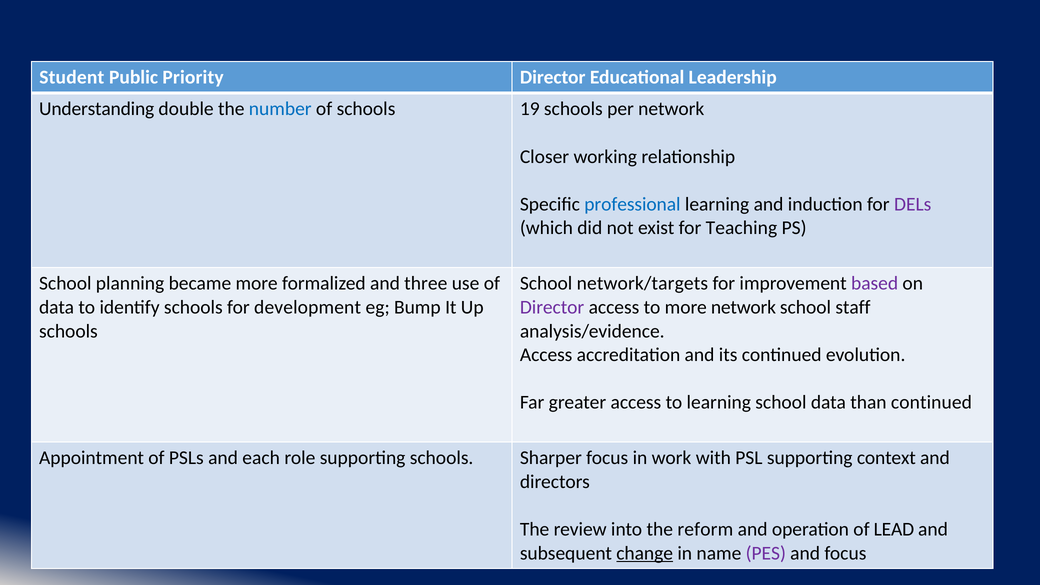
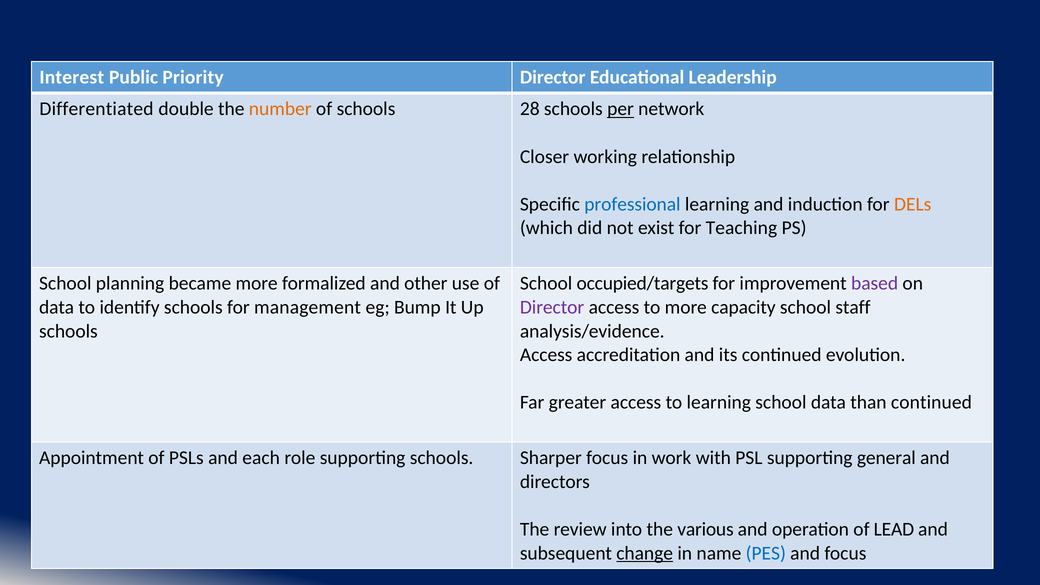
Student: Student -> Interest
Understanding: Understanding -> Differentiated
number colour: blue -> orange
19: 19 -> 28
per underline: none -> present
DELs colour: purple -> orange
three: three -> other
network/targets: network/targets -> occupied/targets
development: development -> management
more network: network -> capacity
context: context -> general
reform: reform -> various
PES colour: purple -> blue
